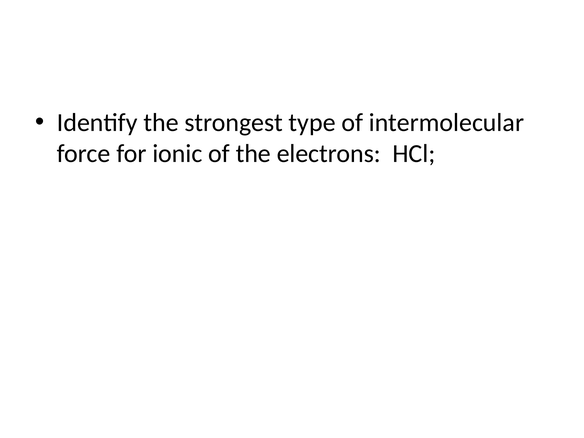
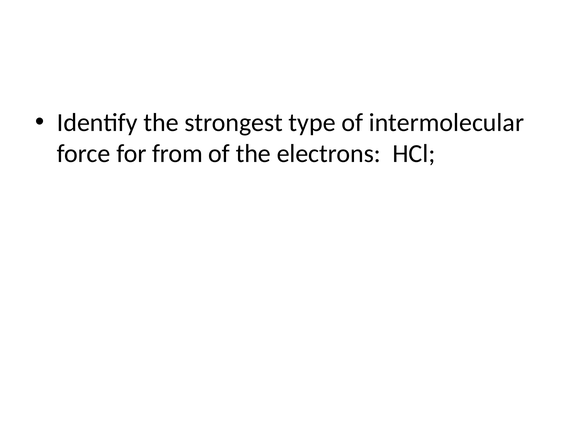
ionic: ionic -> from
